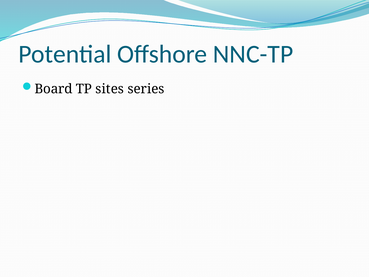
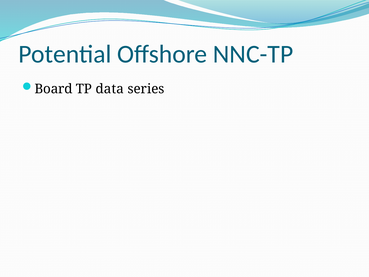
sites: sites -> data
